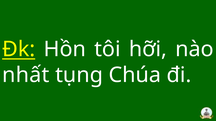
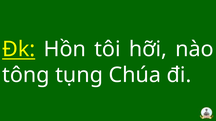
nhất: nhất -> tông
